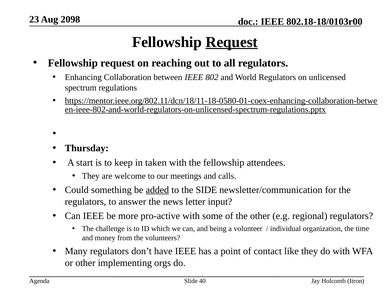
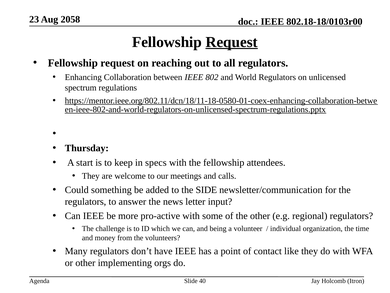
2098: 2098 -> 2058
taken: taken -> specs
added underline: present -> none
